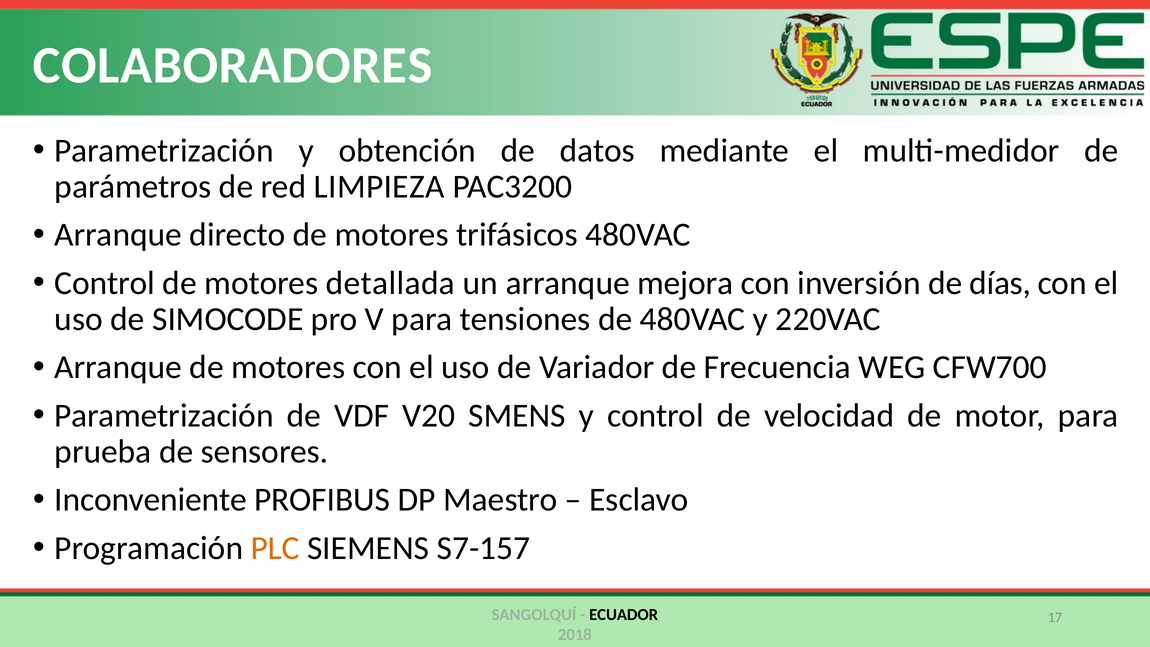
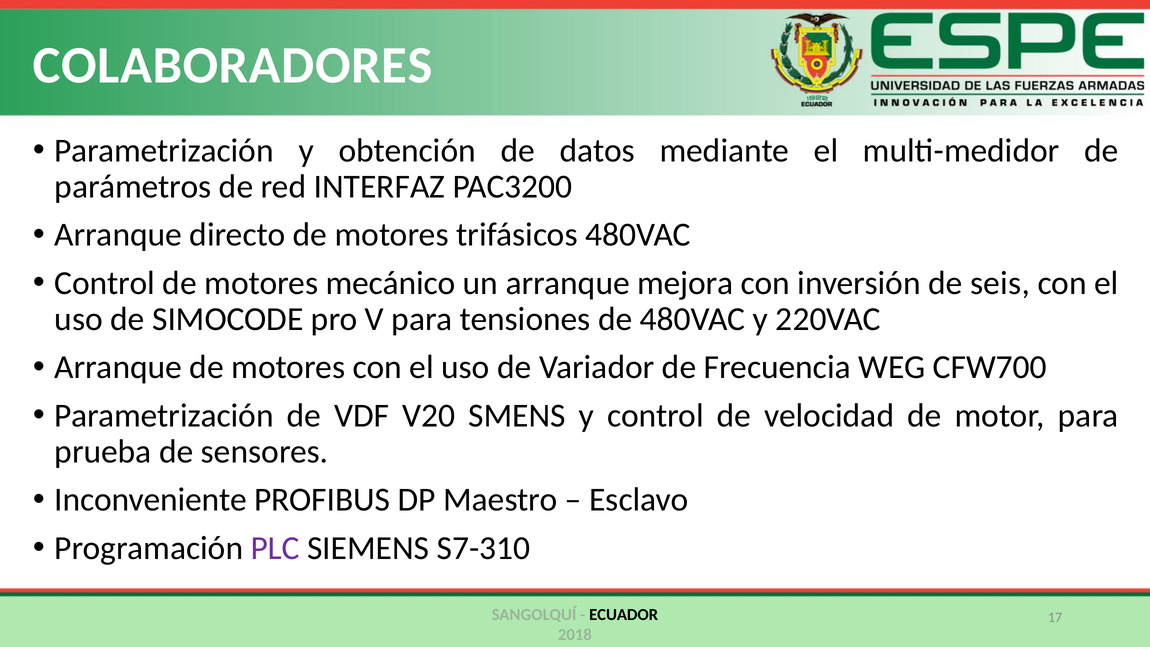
LIMPIEZA: LIMPIEZA -> INTERFAZ
detallada: detallada -> mecánico
días: días -> seis
PLC colour: orange -> purple
S7-157: S7-157 -> S7-310
